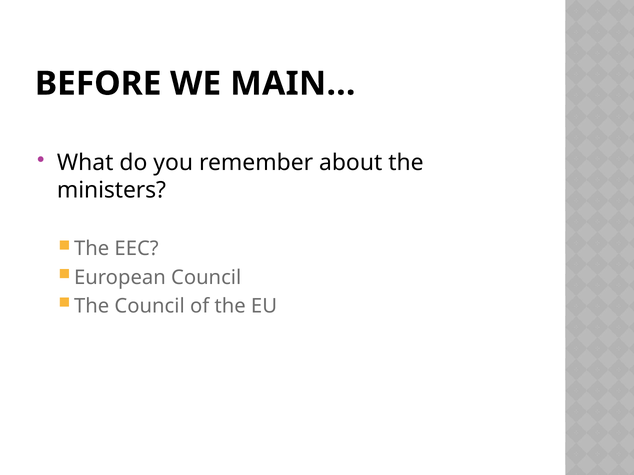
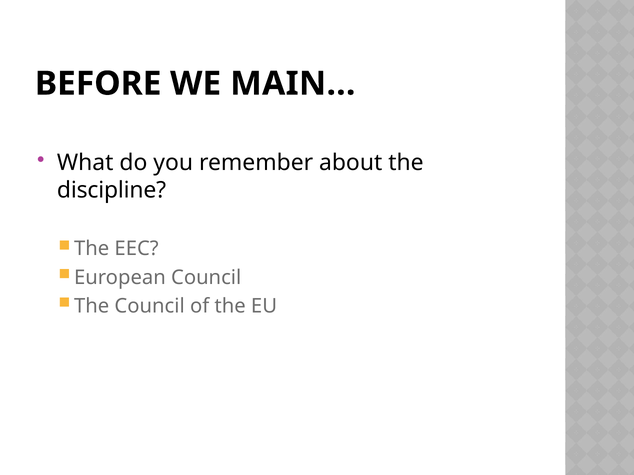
ministers: ministers -> discipline
